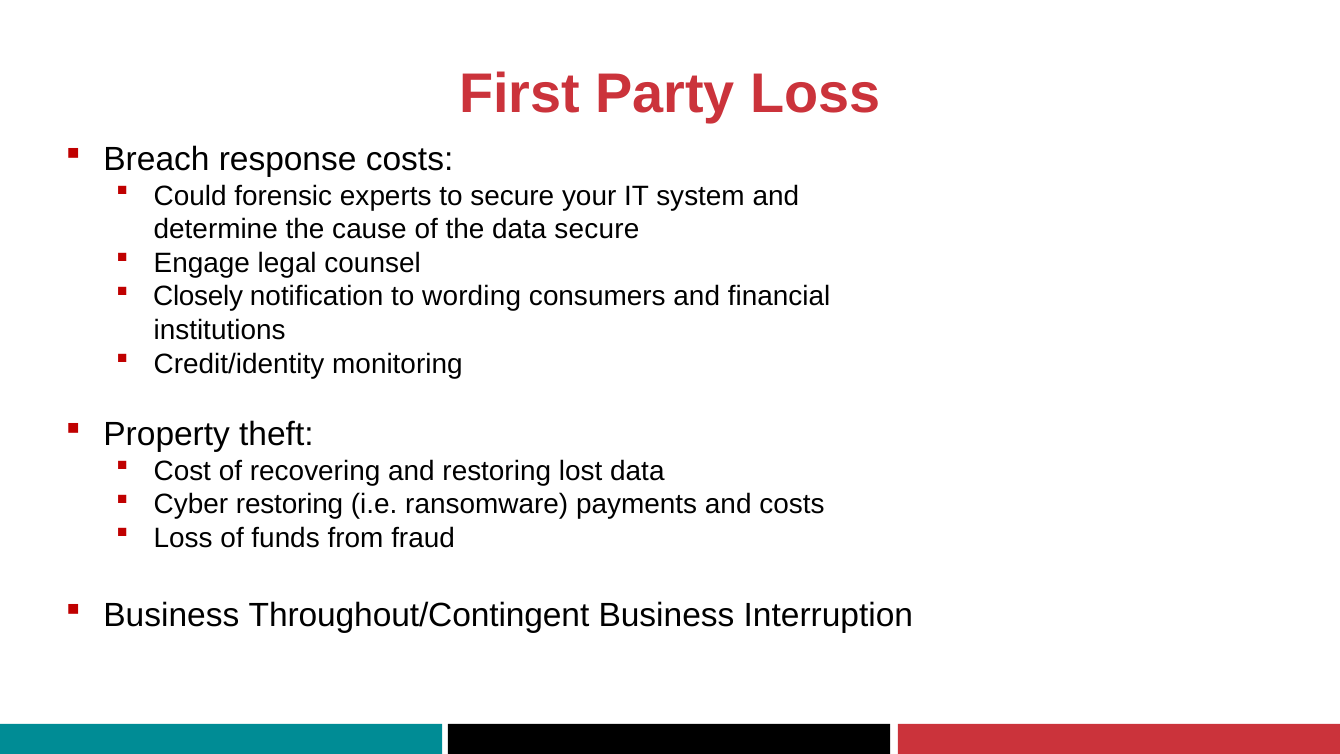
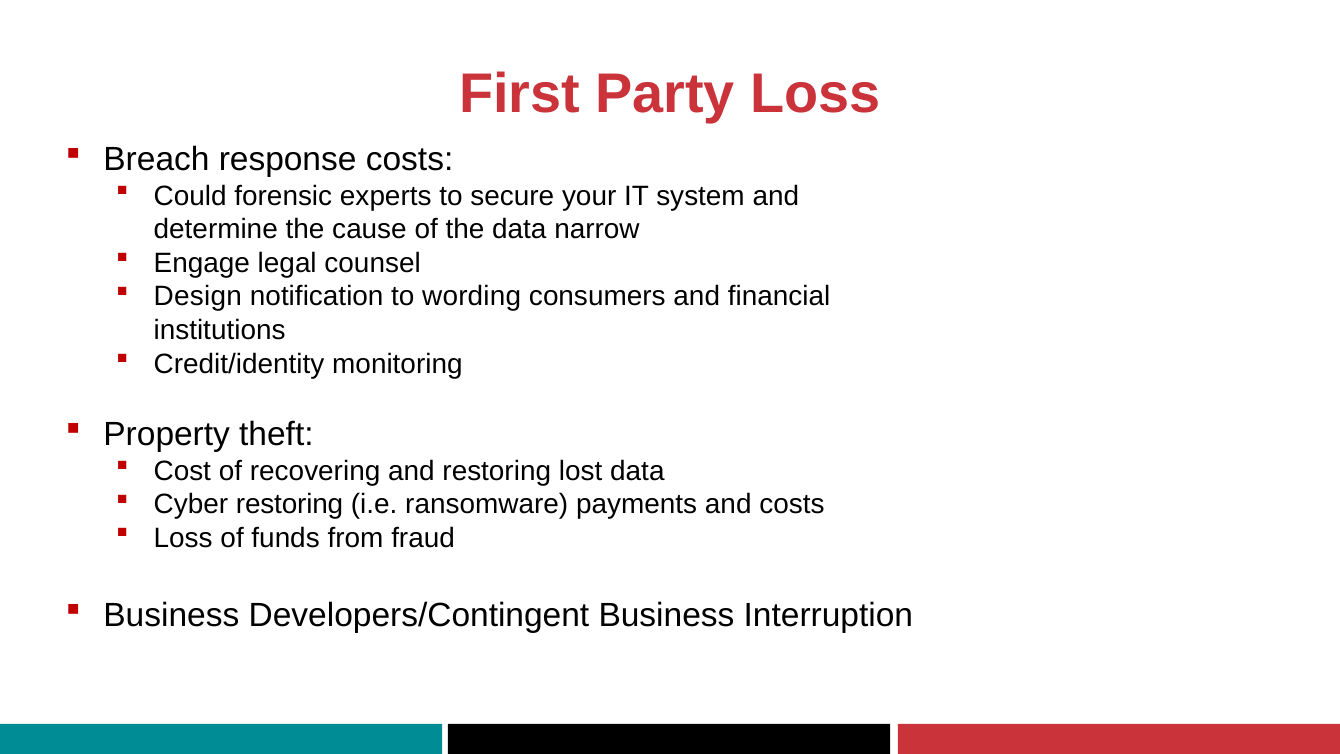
data secure: secure -> narrow
Closely: Closely -> Design
Throughout/Contingent: Throughout/Contingent -> Developers/Contingent
